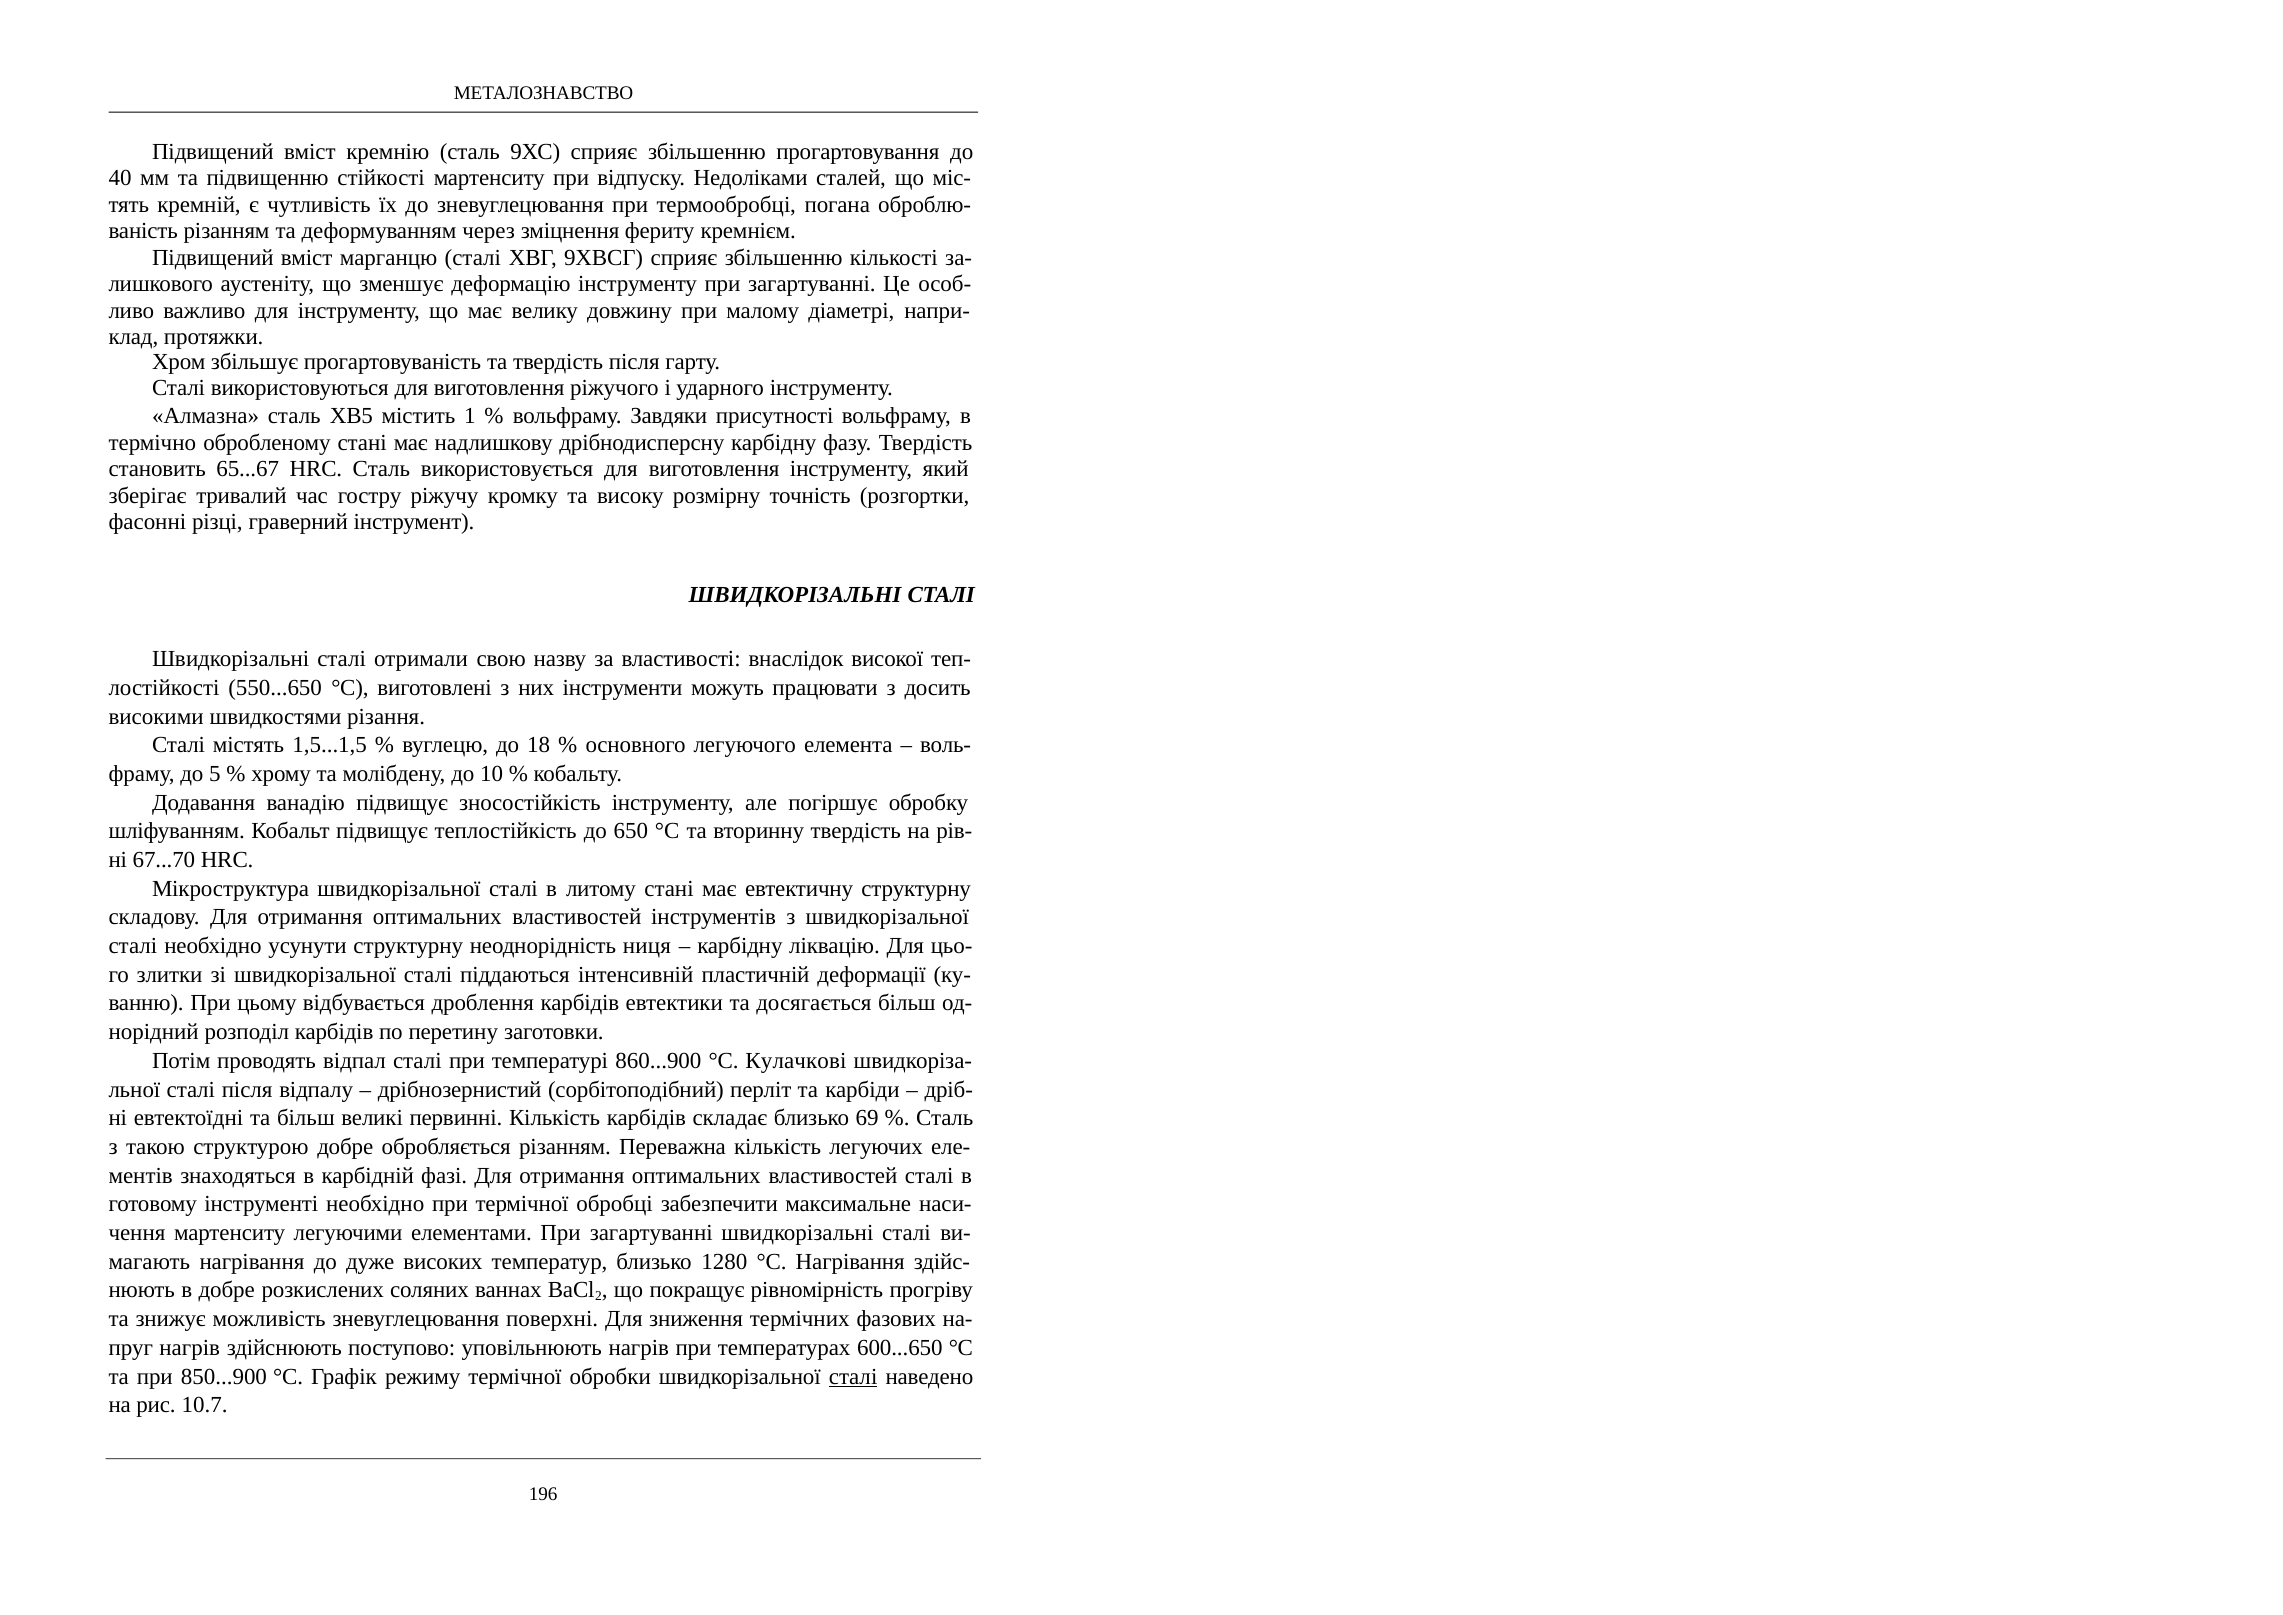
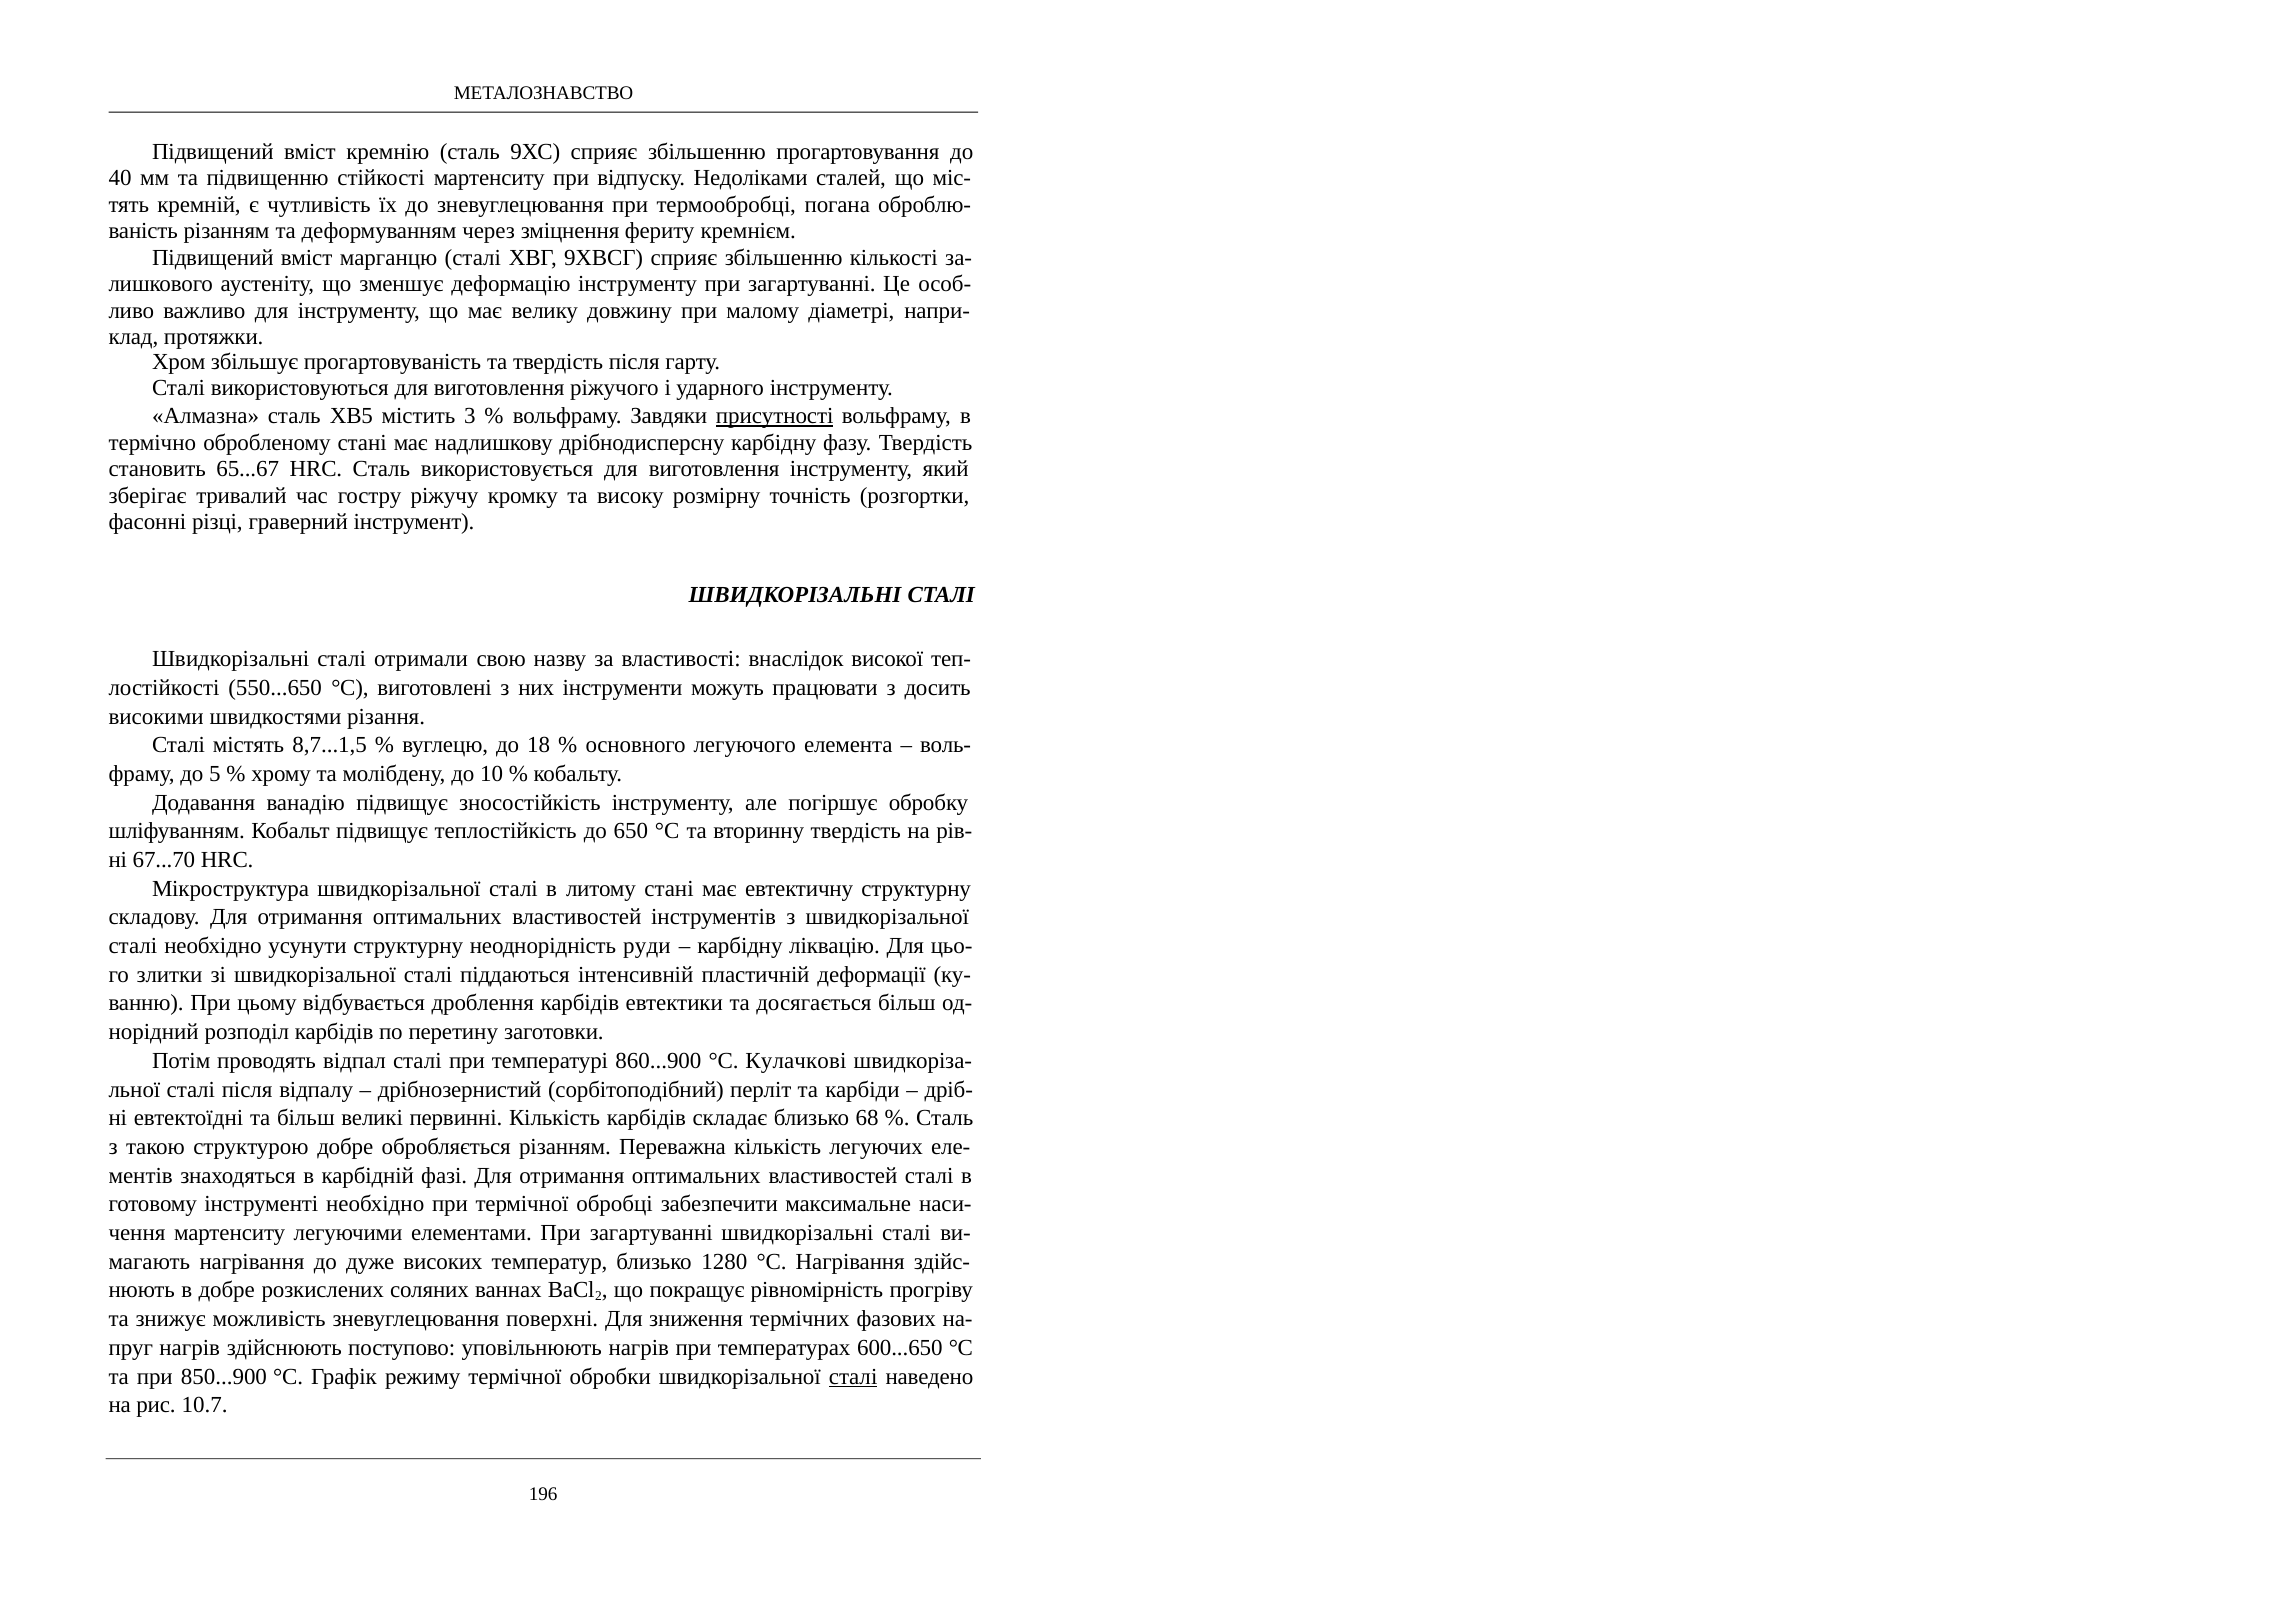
1: 1 -> 3
присутності underline: none -> present
1,5...1,5: 1,5...1,5 -> 8,7...1,5
ниця: ниця -> руди
69: 69 -> 68
